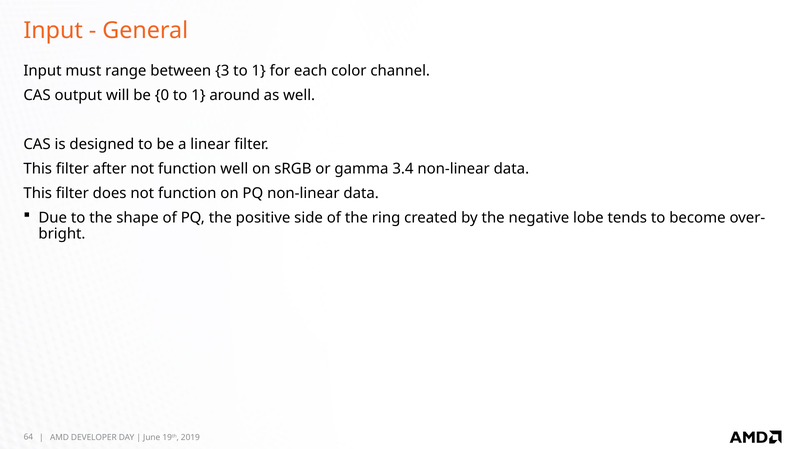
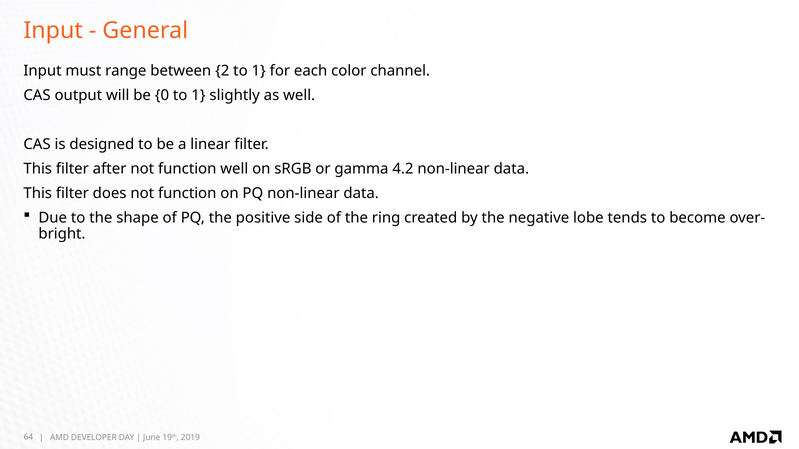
3: 3 -> 2
around: around -> slightly
3.4: 3.4 -> 4.2
